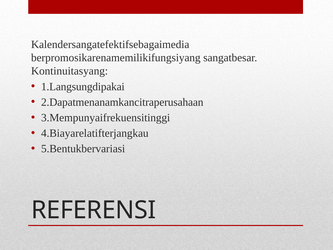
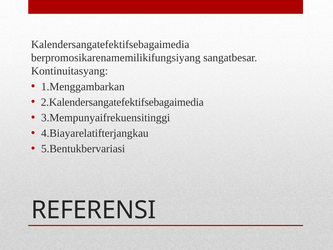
1.Langsungdipakai: 1.Langsungdipakai -> 1.Menggambarkan
2.Dapatmenanamkancitraperusahaan: 2.Dapatmenanamkancitraperusahaan -> 2.Kalendersangatefektifsebagaimedia
